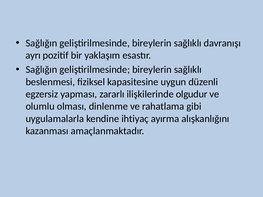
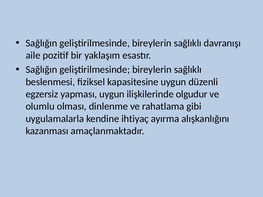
ayrı: ayrı -> aile
yapması zararlı: zararlı -> uygun
